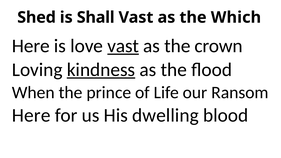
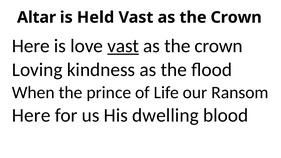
Shed: Shed -> Altar
Shall: Shall -> Held
Which at (236, 17): Which -> Crown
kindness underline: present -> none
